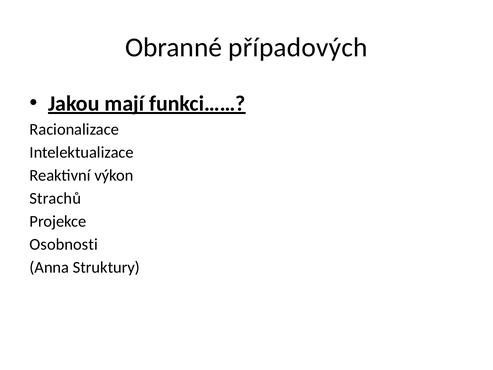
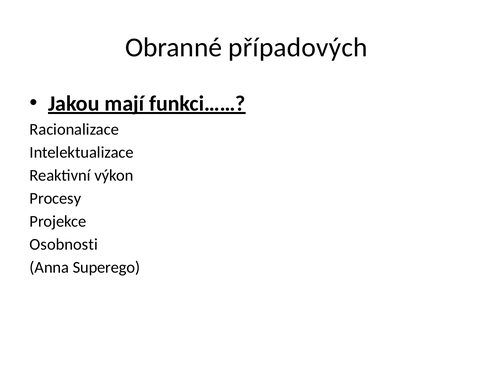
Strachů: Strachů -> Procesy
Struktury: Struktury -> Superego
